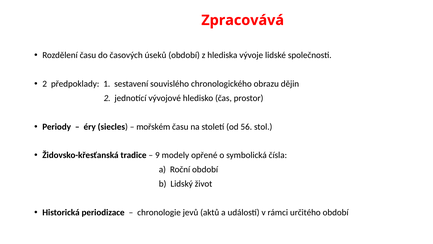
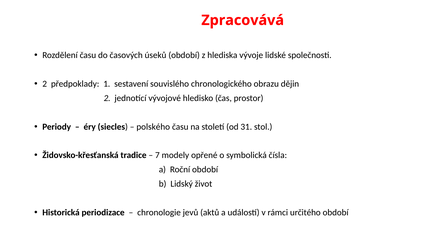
mořském: mořském -> polského
56: 56 -> 31
9: 9 -> 7
